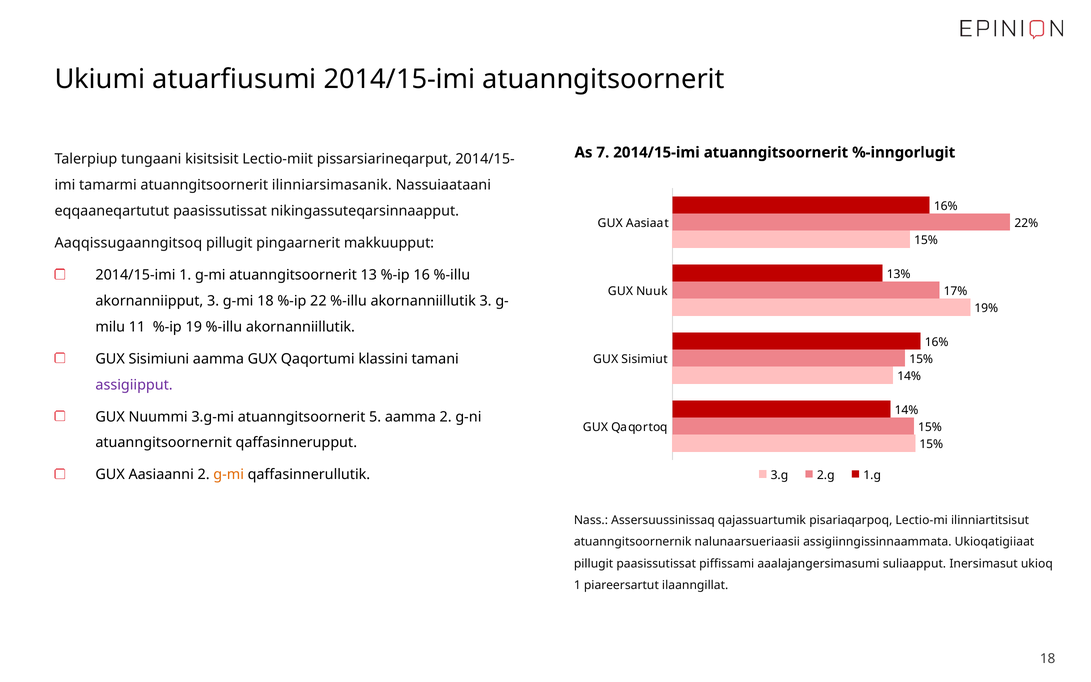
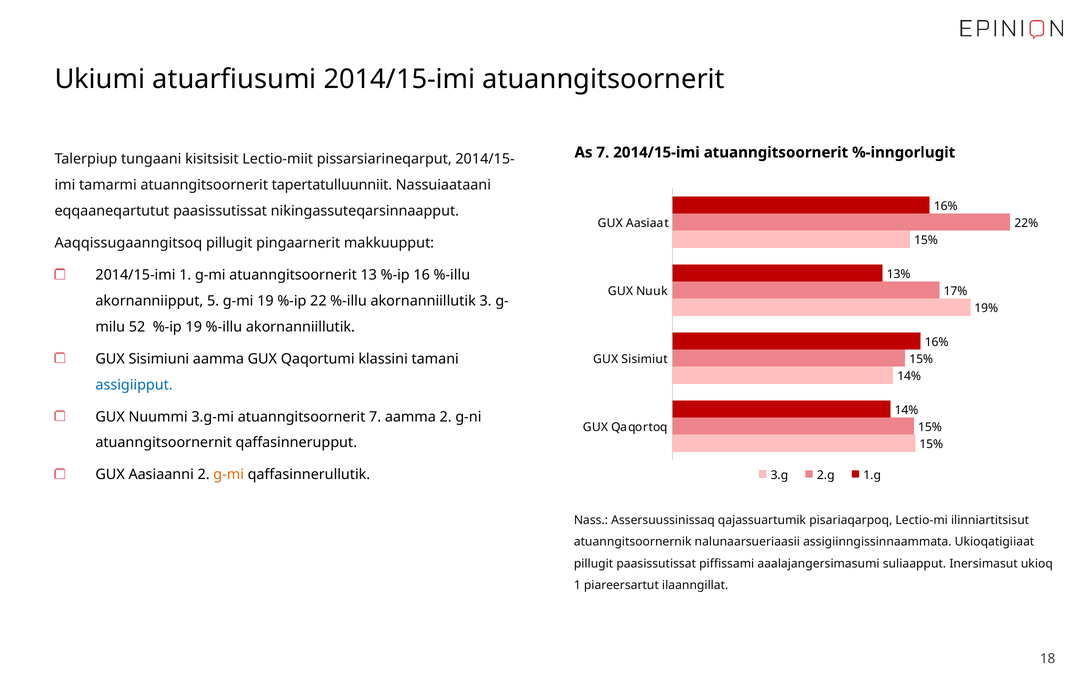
ilinniarsimasanik: ilinniarsimasanik -> tapertatulluunniit
akornanniipput 3: 3 -> 5
g-mi 18: 18 -> 19
11: 11 -> 52
assigiipput colour: purple -> blue
atuanngitsoornerit 5: 5 -> 7
